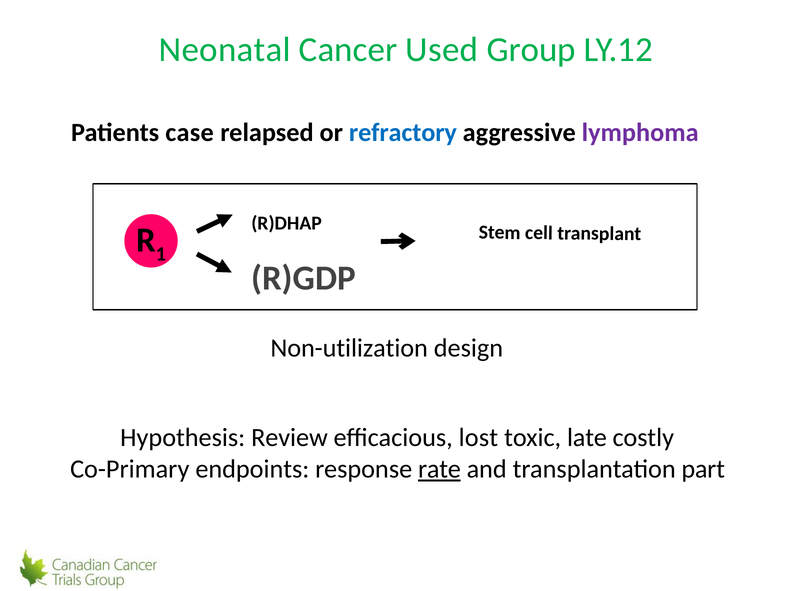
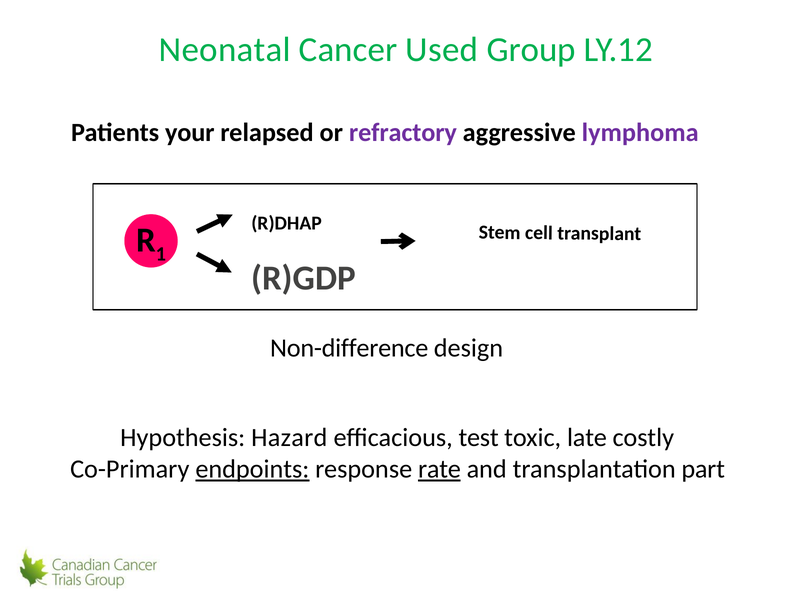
case: case -> your
refractory colour: blue -> purple
Non-utilization: Non-utilization -> Non-difference
Review: Review -> Hazard
lost: lost -> test
endpoints underline: none -> present
